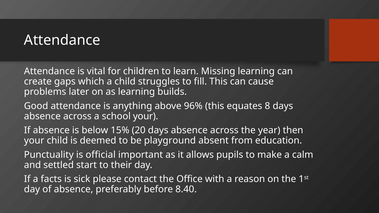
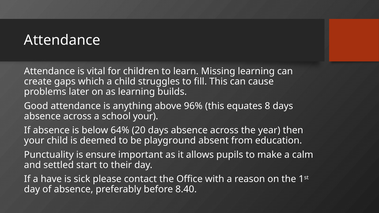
15%: 15% -> 64%
official: official -> ensure
facts: facts -> have
